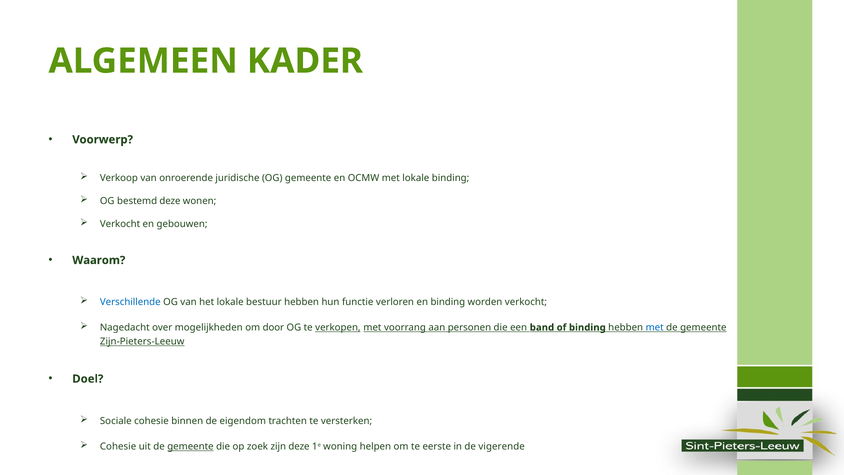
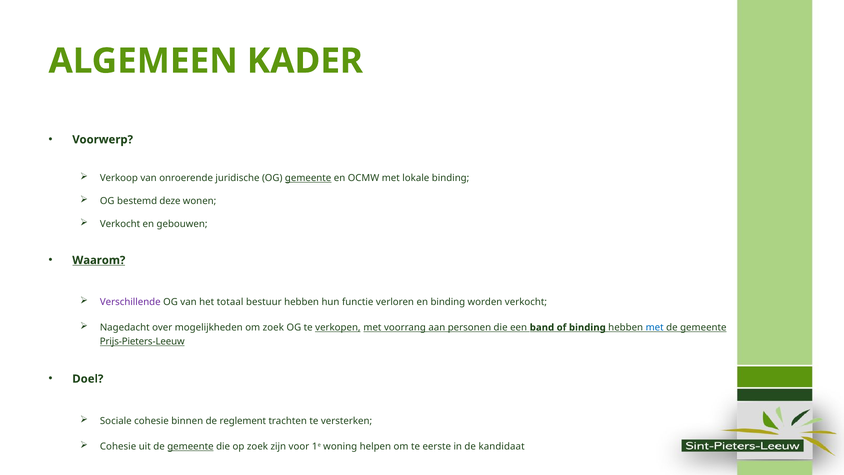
gemeente at (308, 178) underline: none -> present
Waarom underline: none -> present
Verschillende colour: blue -> purple
het lokale: lokale -> totaal
om door: door -> zoek
Zijn-Pieters-Leeuw: Zijn-Pieters-Leeuw -> Prijs-Pieters-Leeuw
eigendom: eigendom -> reglement
zijn deze: deze -> voor
vigerende: vigerende -> kandidaat
